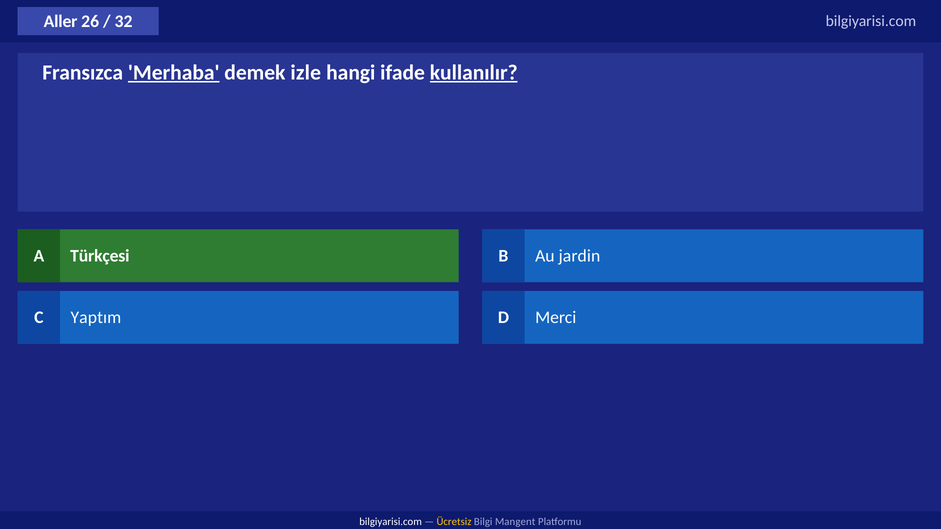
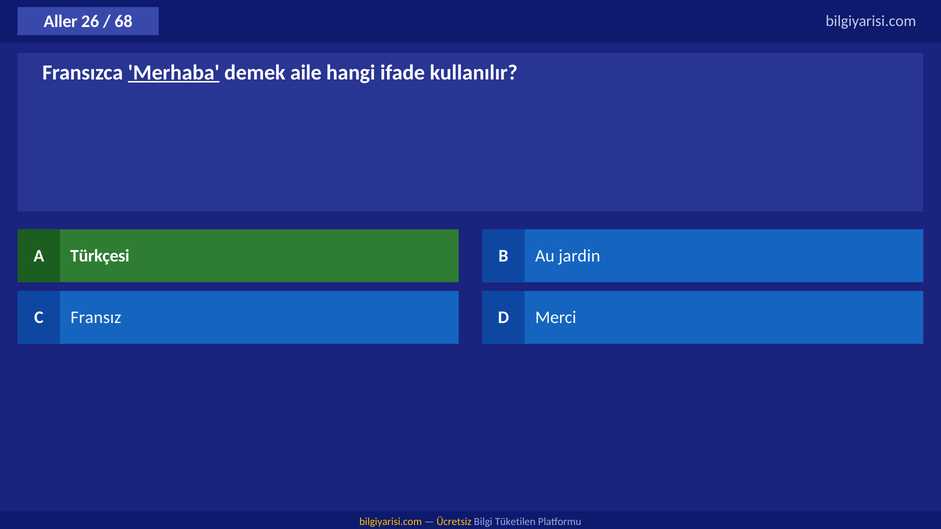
32: 32 -> 68
izle: izle -> aile
kullanılır underline: present -> none
Yaptım: Yaptım -> Fransız
bilgiyarisi.com at (391, 522) colour: white -> yellow
Mangent: Mangent -> Tüketilen
